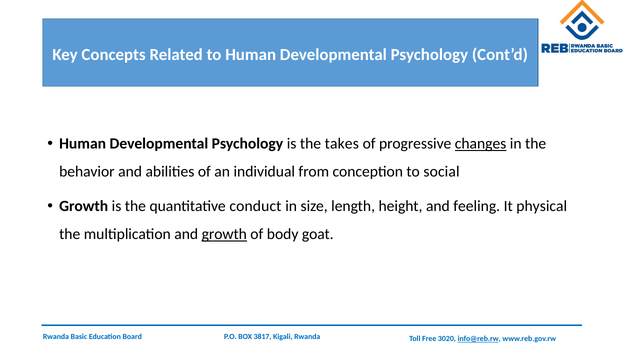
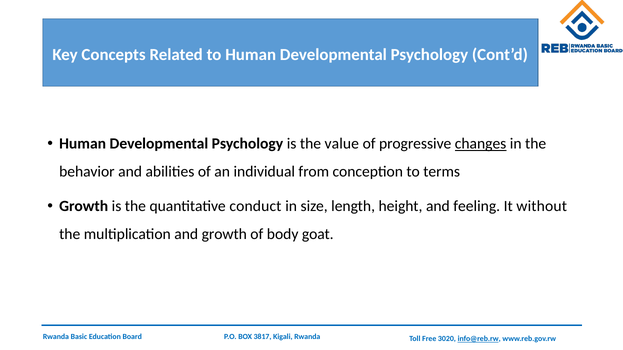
takes: takes -> value
social: social -> terms
physical: physical -> without
growth at (224, 235) underline: present -> none
